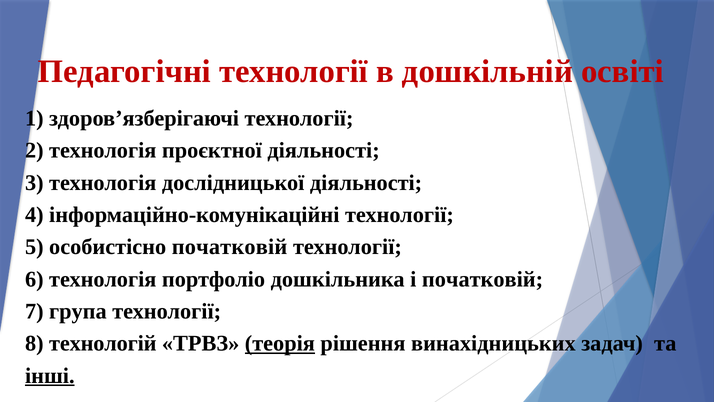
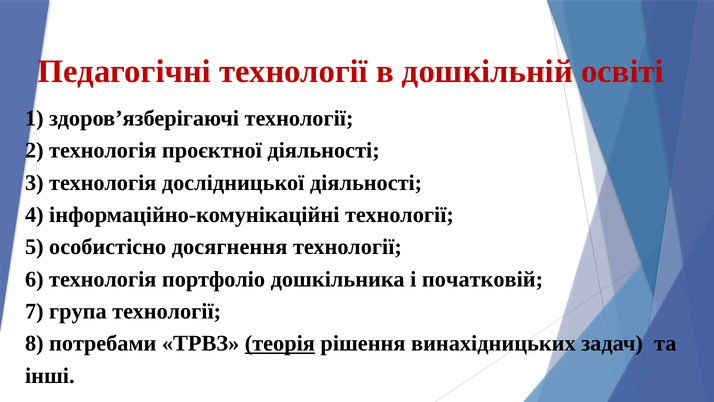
особистісно початковій: початковій -> досягнення
технологій: технологій -> потребами
інші underline: present -> none
